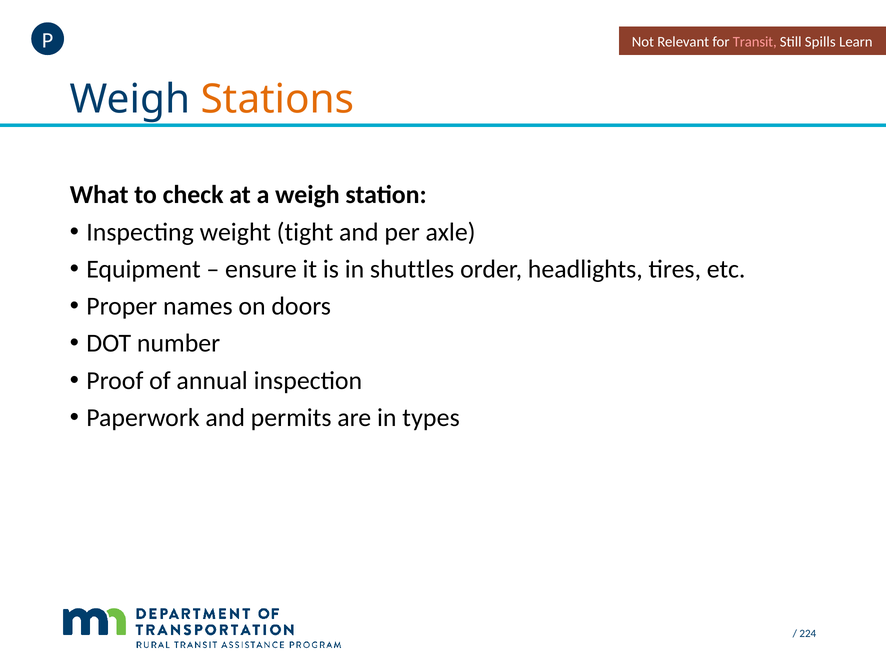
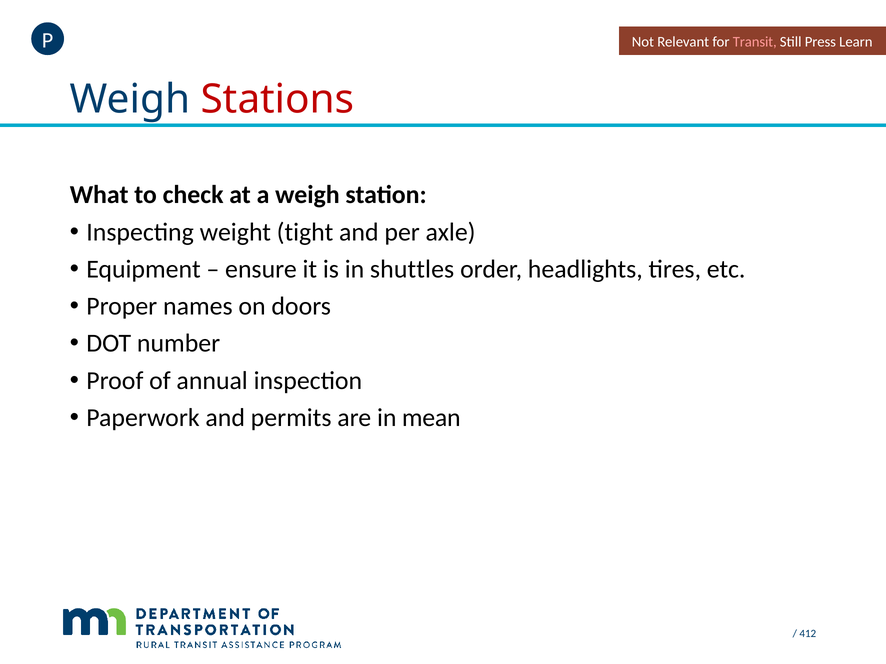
Spills: Spills -> Press
Stations colour: orange -> red
types: types -> mean
224: 224 -> 412
